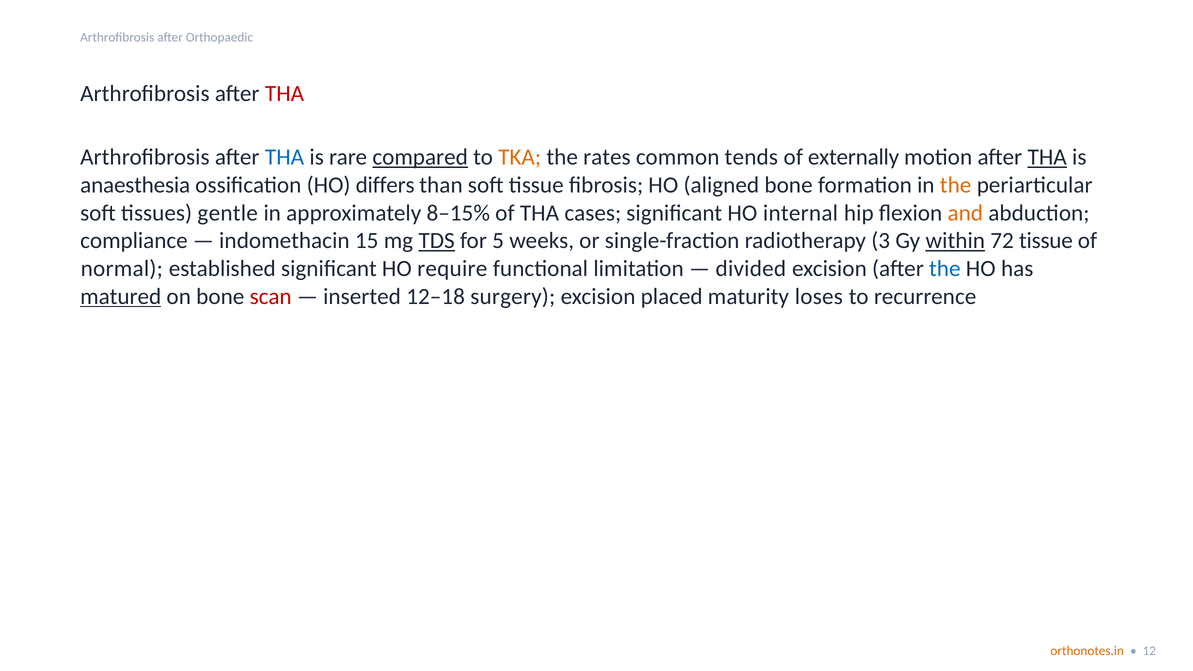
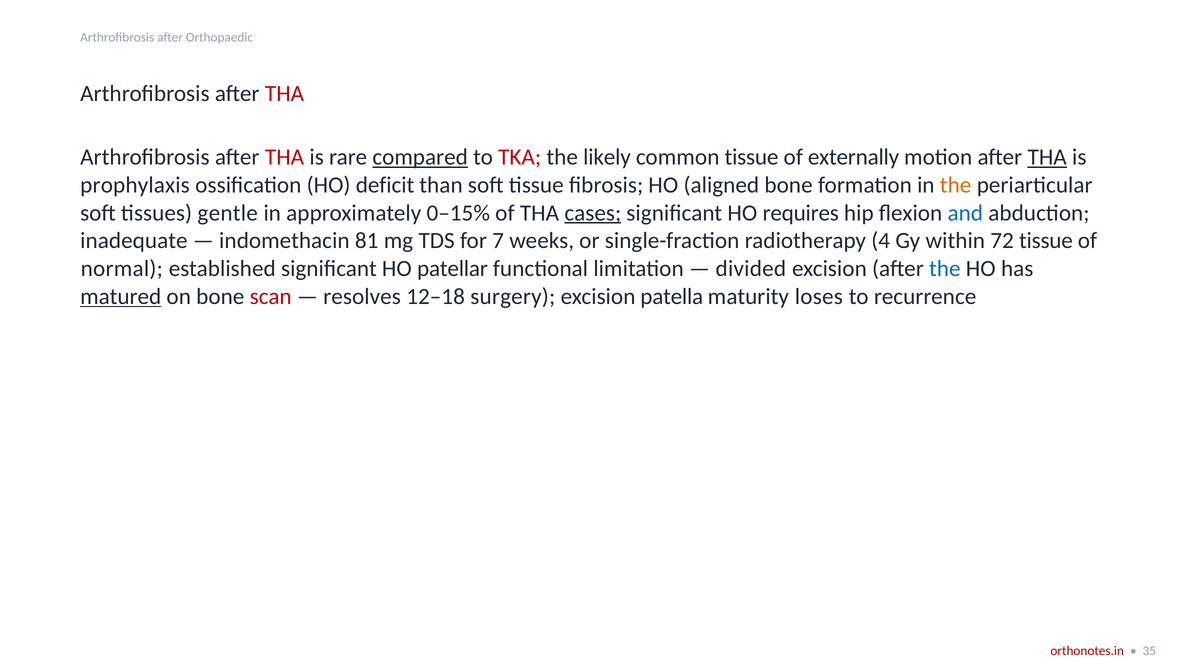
THA at (285, 157) colour: blue -> red
TKA colour: orange -> red
rates: rates -> likely
common tends: tends -> tissue
anaesthesia: anaesthesia -> prophylaxis
differs: differs -> deficit
8–15%: 8–15% -> 0–15%
cases underline: none -> present
internal: internal -> requires
and colour: orange -> blue
compliance: compliance -> inadequate
15: 15 -> 81
TDS underline: present -> none
5: 5 -> 7
3: 3 -> 4
within underline: present -> none
require: require -> patellar
inserted: inserted -> resolves
placed: placed -> patella
orthonotes.in colour: orange -> red
12: 12 -> 35
